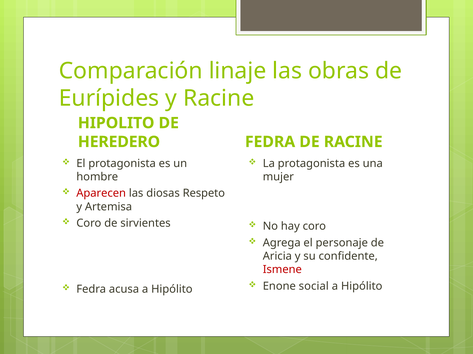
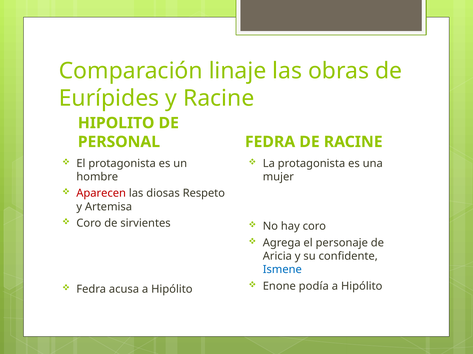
HEREDERO: HEREDERO -> PERSONAL
Ismene colour: red -> blue
social: social -> podía
